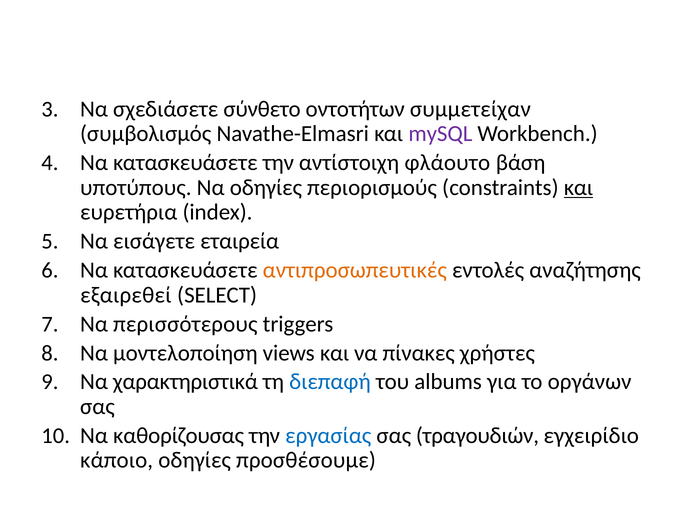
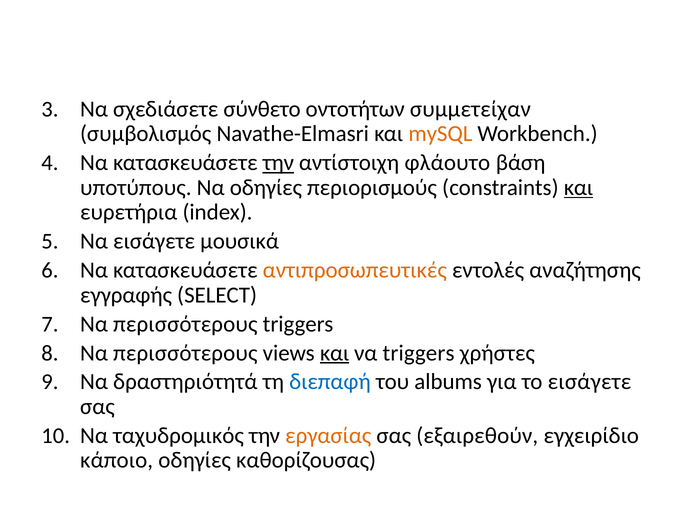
mySQL colour: purple -> orange
την at (278, 163) underline: none -> present
εταιρεία: εταιρεία -> μουσικά
εξαιρεθεί: εξαιρεθεί -> εγγραφής
μοντελοποίηση at (185, 353): μοντελοποίηση -> περισσότερους
και at (335, 353) underline: none -> present
να πίνακες: πίνακες -> triggers
χαρακτηριστικά: χαρακτηριστικά -> δραστηριότητά
το οργάνων: οργάνων -> εισάγετε
καθορίζουσας: καθορίζουσας -> ταχυδρομικός
εργασίας colour: blue -> orange
τραγουδιών: τραγουδιών -> εξαιρεθούν
προσθέσουμε: προσθέσουμε -> καθορίζουσας
